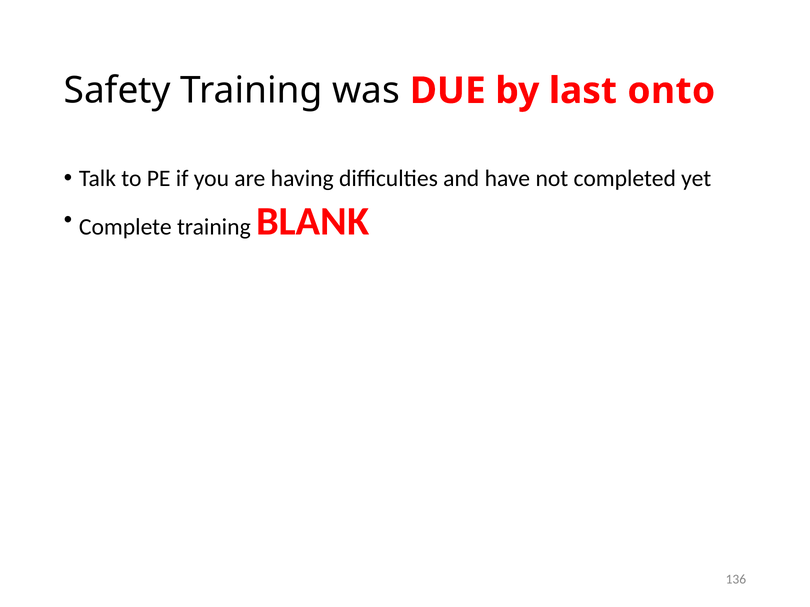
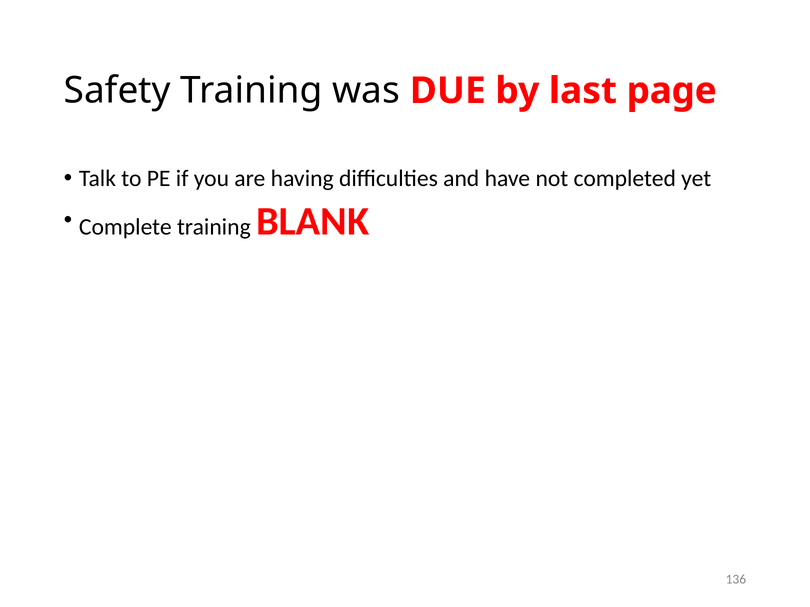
onto: onto -> page
